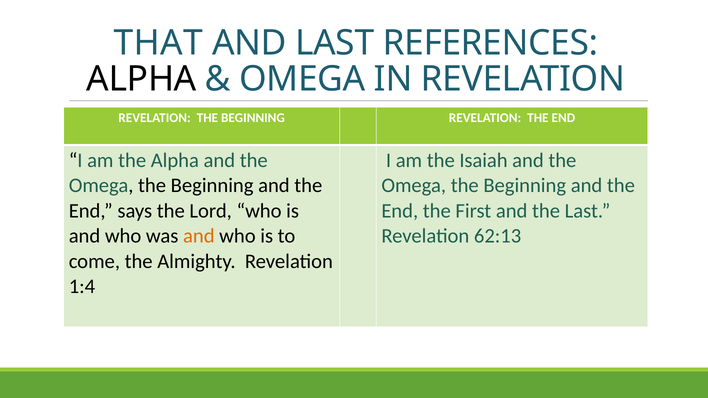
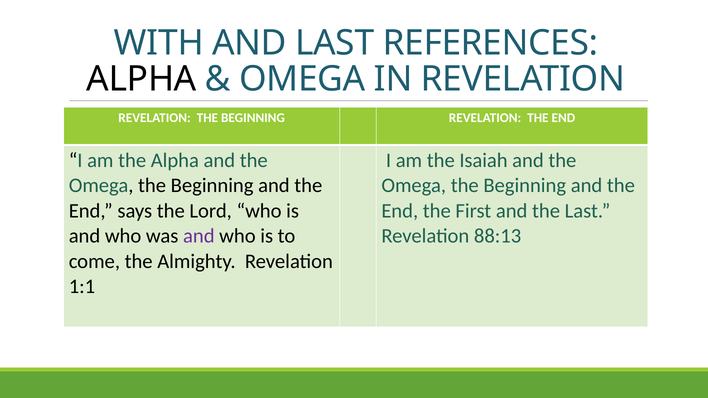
THAT: THAT -> WITH
and at (199, 236) colour: orange -> purple
62:13: 62:13 -> 88:13
1:4: 1:4 -> 1:1
